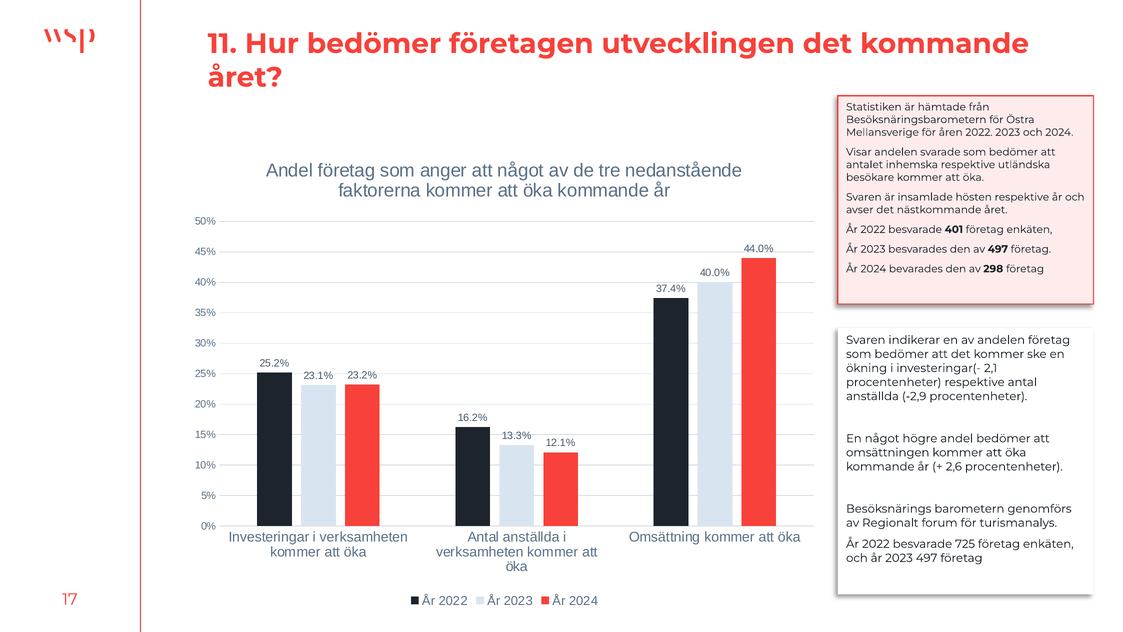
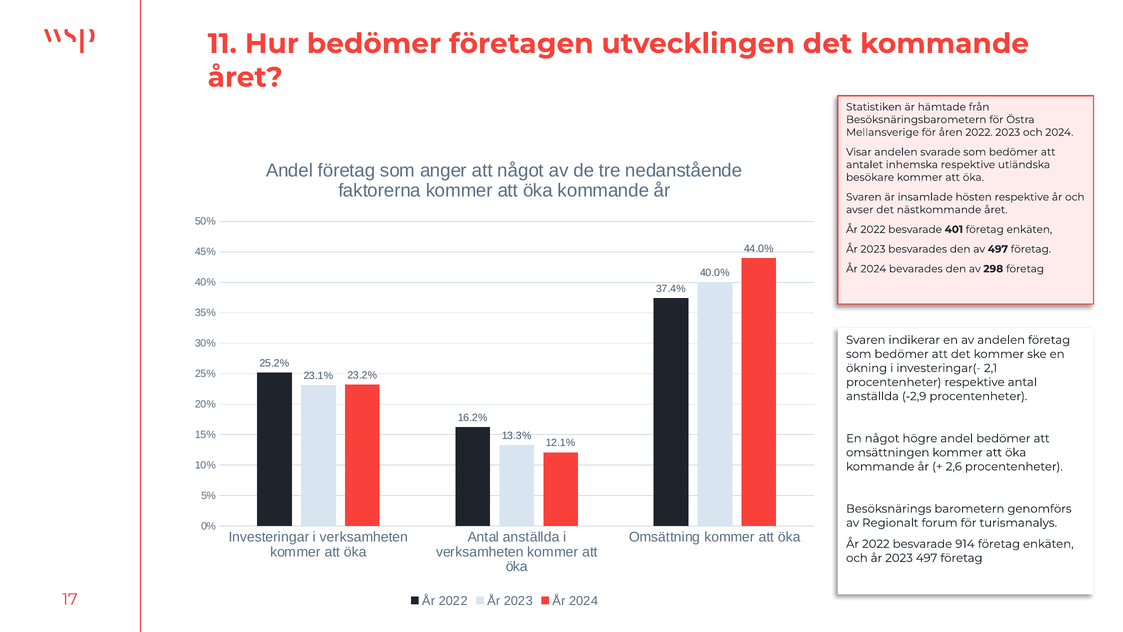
725: 725 -> 914
